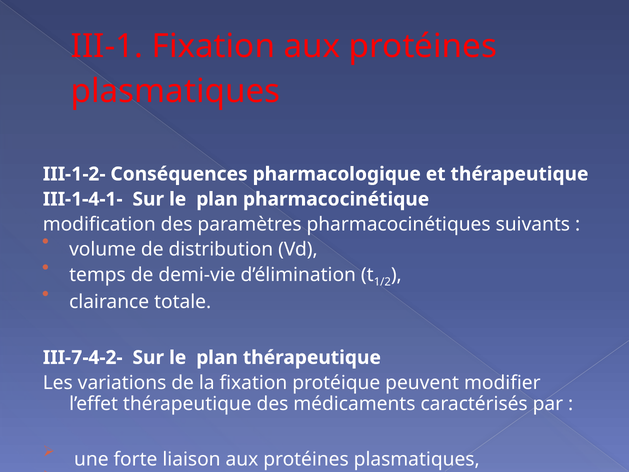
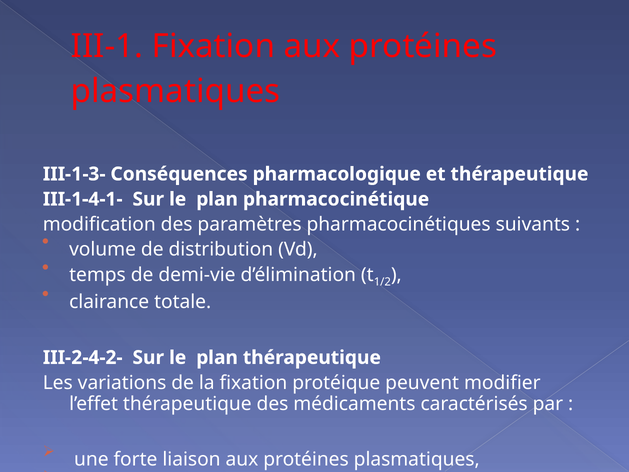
III-1-2-: III-1-2- -> III-1-3-
III-7-4-2-: III-7-4-2- -> III-2-4-2-
